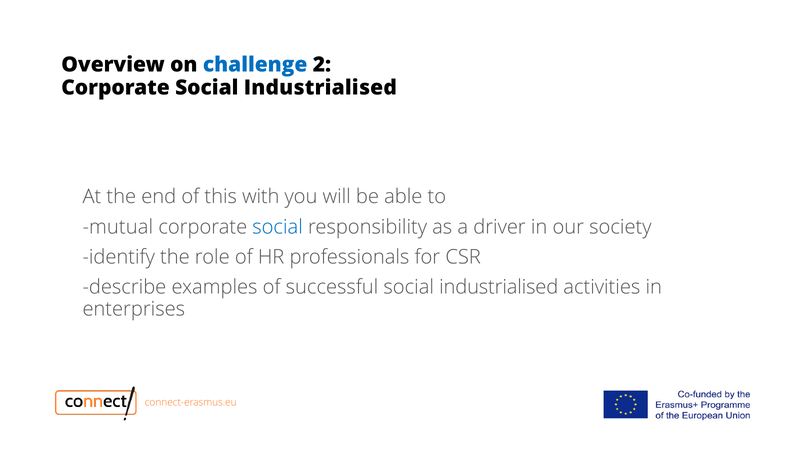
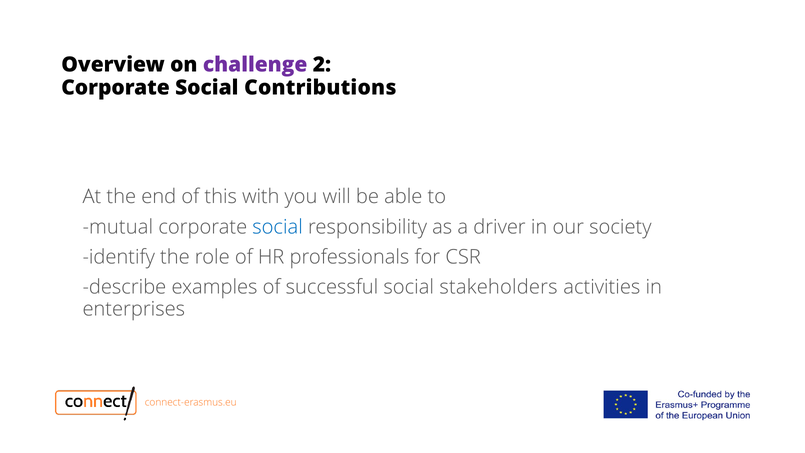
challenge colour: blue -> purple
Corporate Social Industrialised: Industrialised -> Contributions
successful social industrialised: industrialised -> stakeholders
